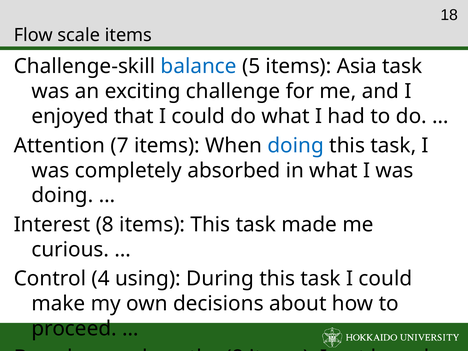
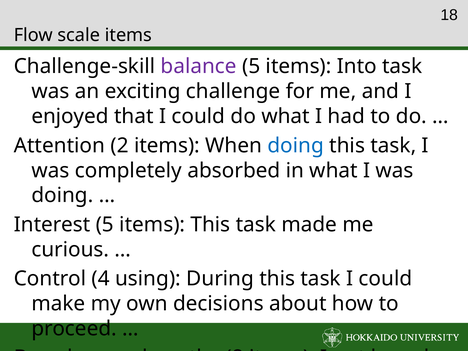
balance colour: blue -> purple
Asia: Asia -> Into
7: 7 -> 2
Interest 8: 8 -> 5
